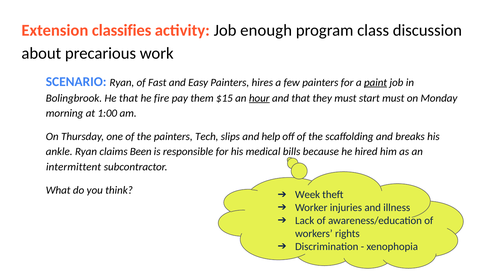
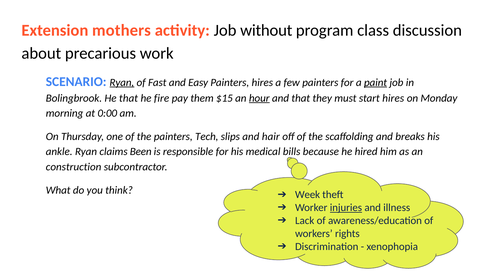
classifies: classifies -> mothers
enough: enough -> without
Ryan at (122, 82) underline: none -> present
start must: must -> hires
1:00: 1:00 -> 0:00
help: help -> hair
intermittent: intermittent -> construction
injuries underline: none -> present
